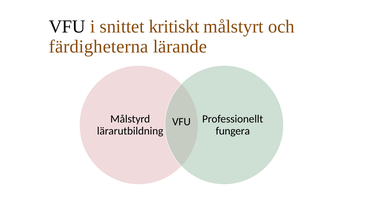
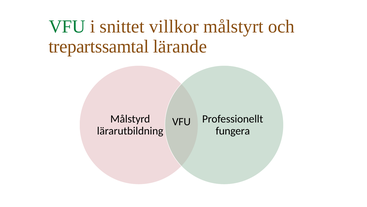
VFU at (67, 26) colour: black -> green
kritiskt: kritiskt -> villkor
färdigheterna: färdigheterna -> trepartssamtal
